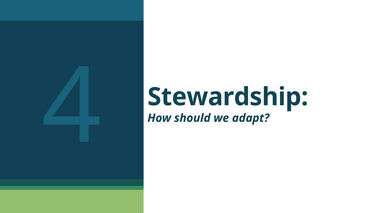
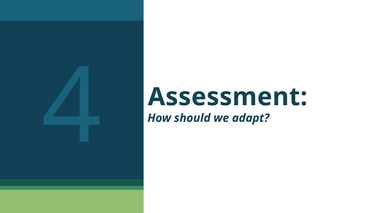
Stewardship: Stewardship -> Assessment
